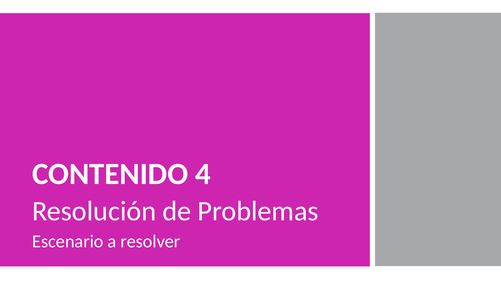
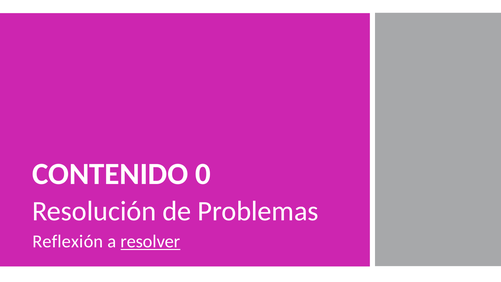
4: 4 -> 0
Escenario: Escenario -> Reflexión
resolver underline: none -> present
